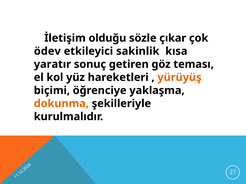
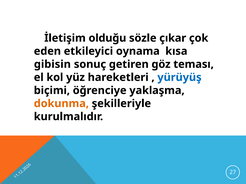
ödev: ödev -> eden
sakinlik: sakinlik -> oynama
yaratır: yaratır -> gibisin
yürüyüş colour: orange -> blue
